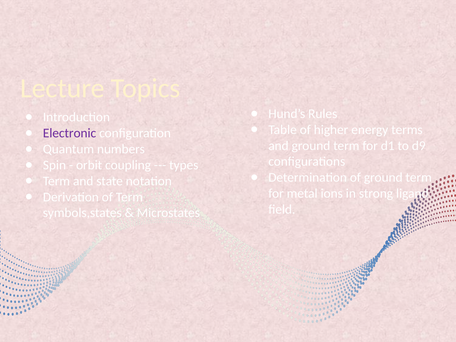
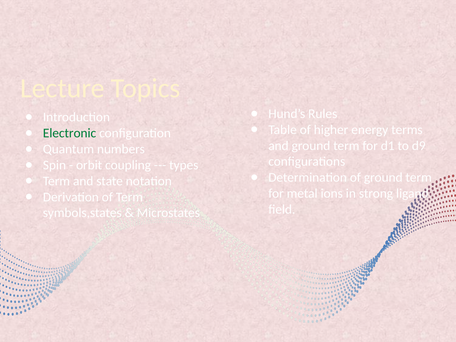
Electronic colour: purple -> green
